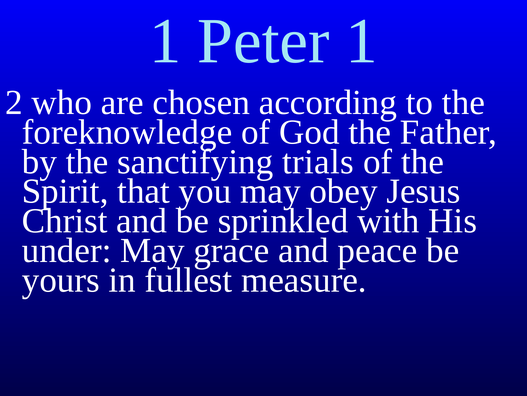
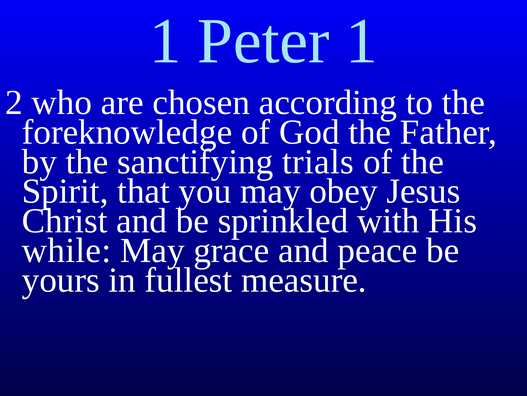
under: under -> while
